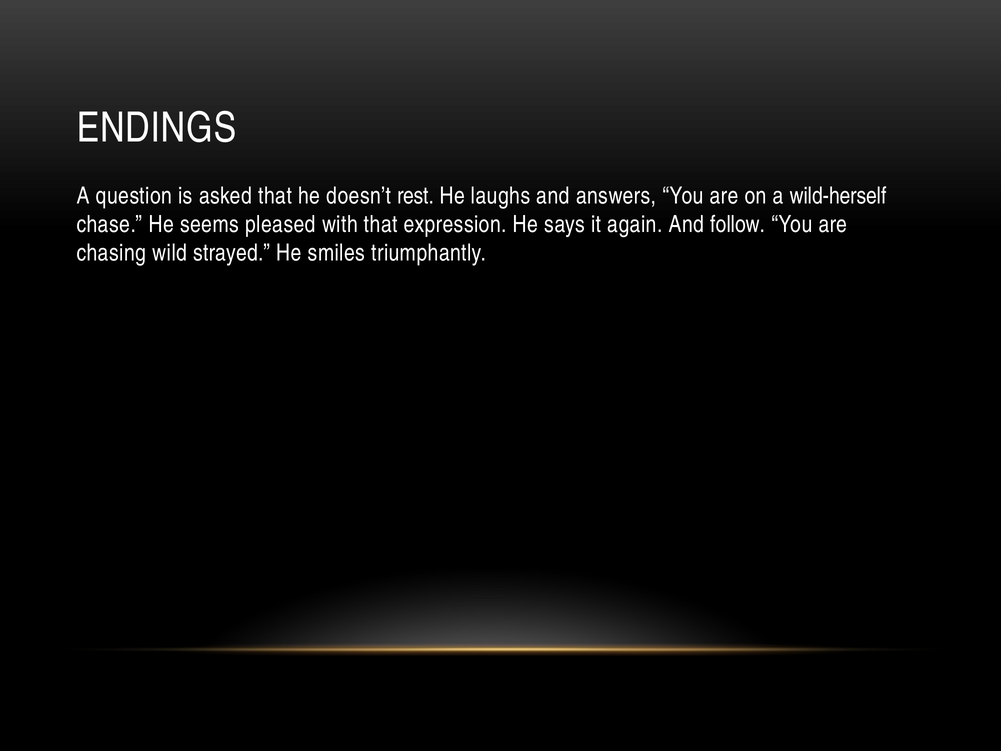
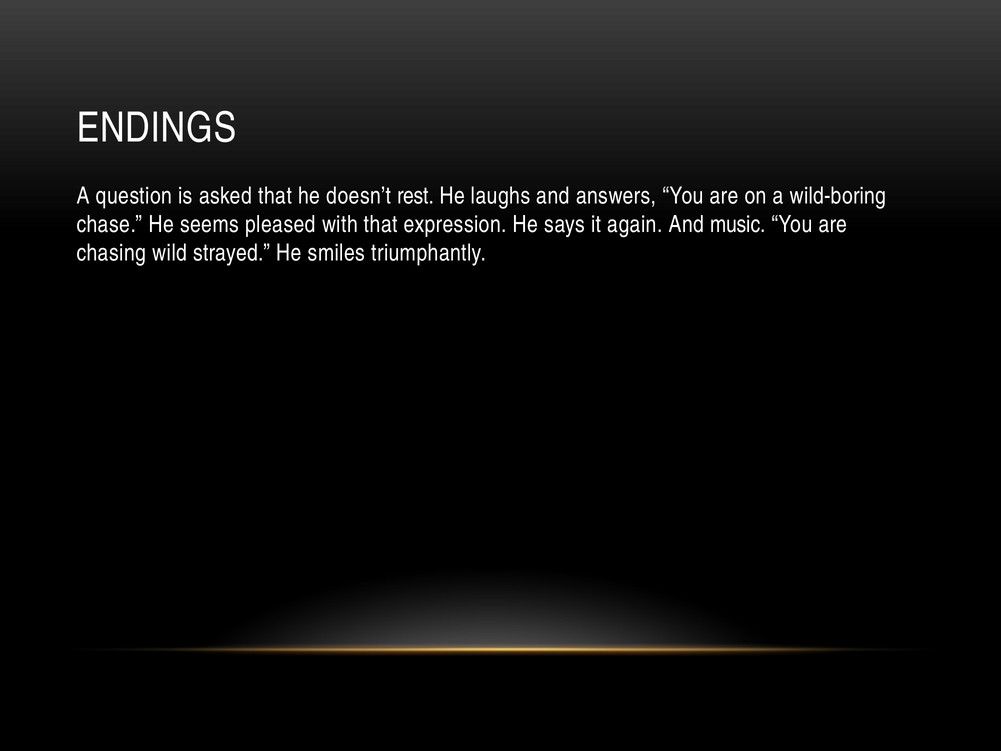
wild-herself: wild-herself -> wild-boring
follow: follow -> music
